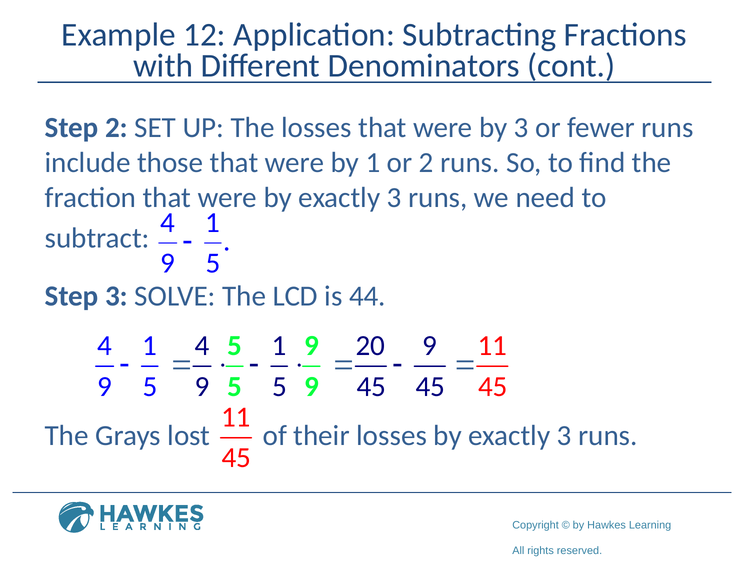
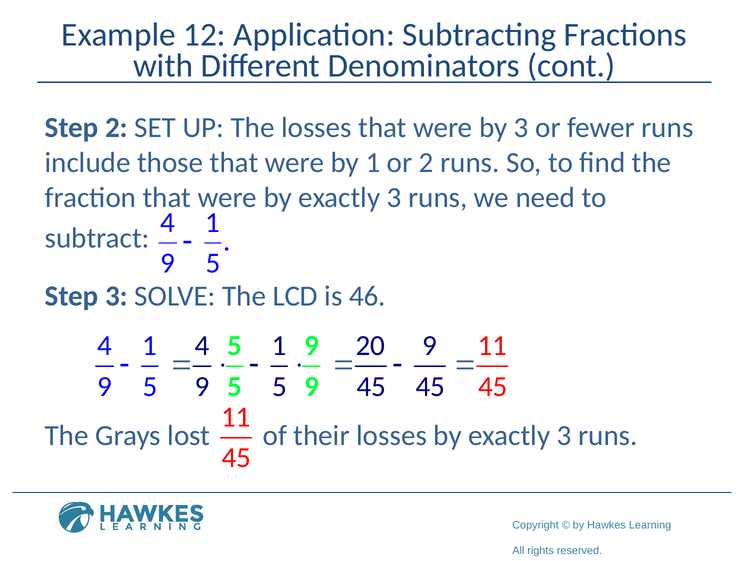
44: 44 -> 46
